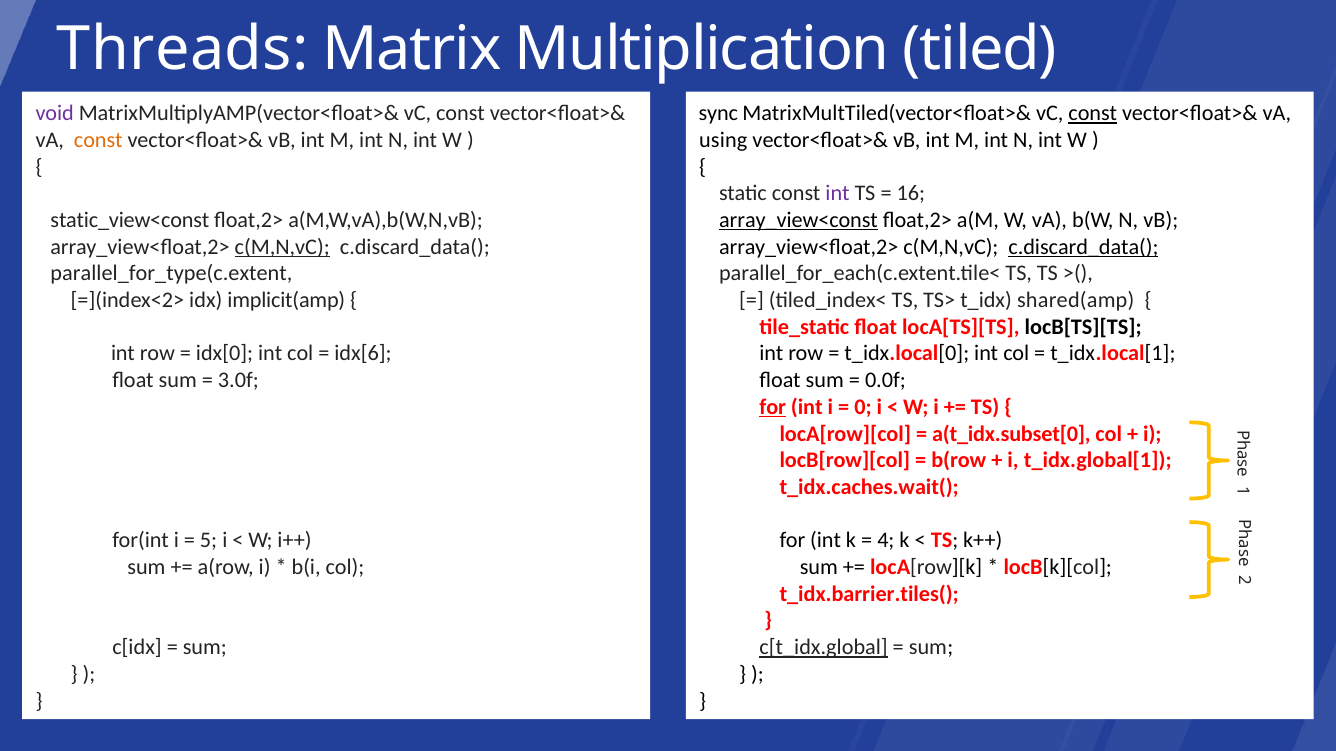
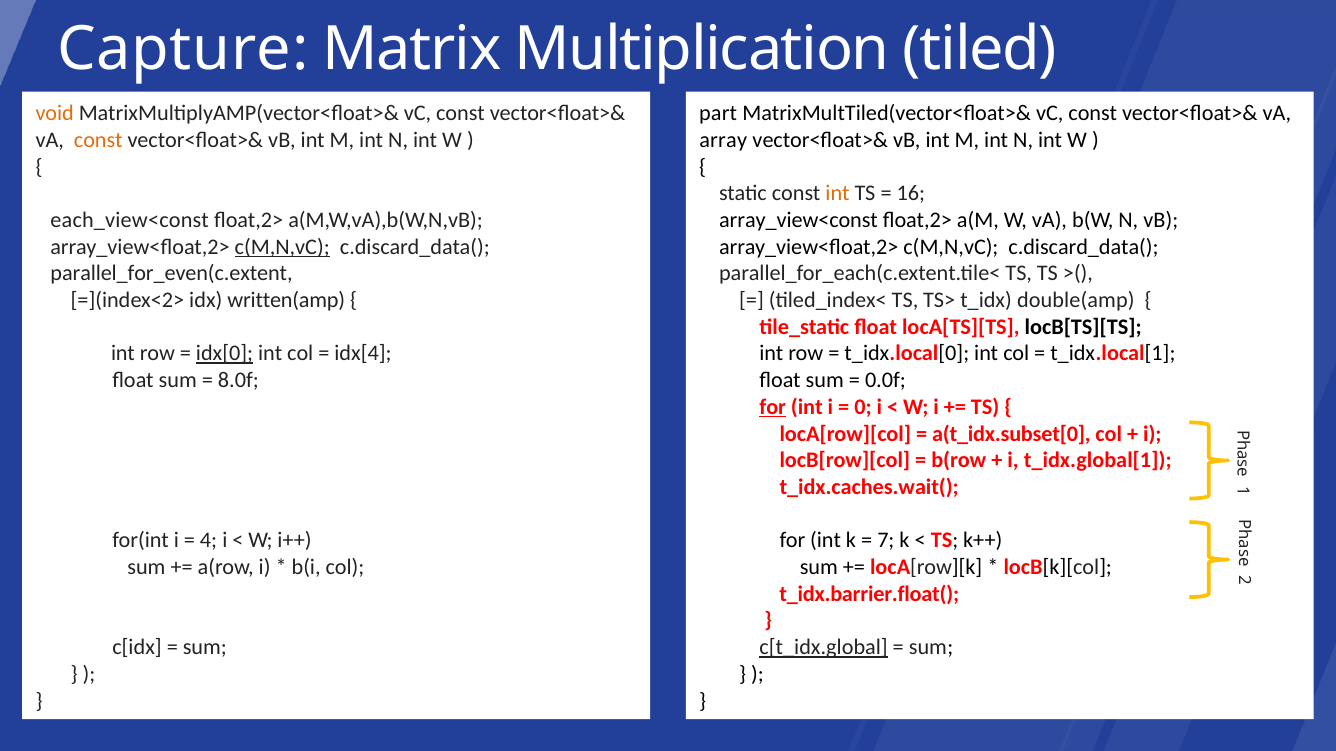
Threads: Threads -> Capture
void colour: purple -> orange
sync: sync -> part
const at (1093, 113) underline: present -> none
using: using -> array
int at (838, 194) colour: purple -> orange
static_view<const: static_view<const -> each_view<const
array_view<const underline: present -> none
c.discard_data( at (1083, 247) underline: present -> none
parallel_for_type(c.extent: parallel_for_type(c.extent -> parallel_for_even(c.extent
implicit(amp: implicit(amp -> written(amp
shared(amp: shared(amp -> double(amp
idx[0 underline: none -> present
idx[6: idx[6 -> idx[4
3.0f: 3.0f -> 8.0f
5: 5 -> 4
4: 4 -> 7
t_idx.barrier.tiles(: t_idx.barrier.tiles( -> t_idx.barrier.float(
